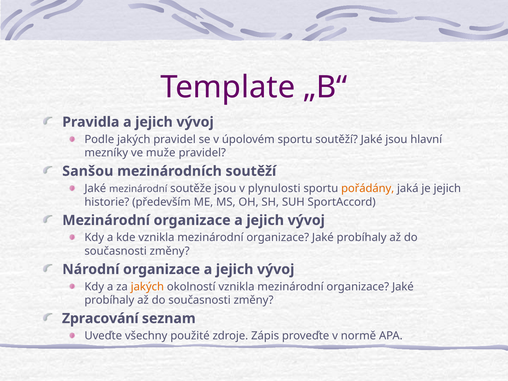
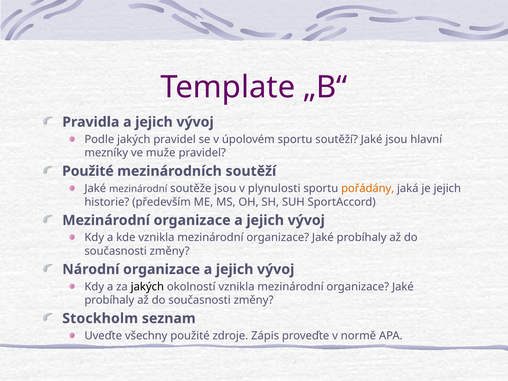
Sanšou at (88, 171): Sanšou -> Použité
jakých at (147, 287) colour: orange -> black
Zpracování: Zpracování -> Stockholm
